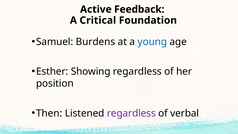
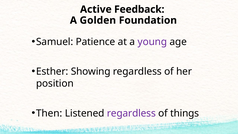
Critical: Critical -> Golden
Burdens: Burdens -> Patience
young colour: blue -> purple
verbal: verbal -> things
